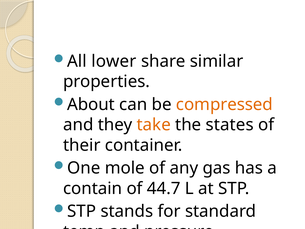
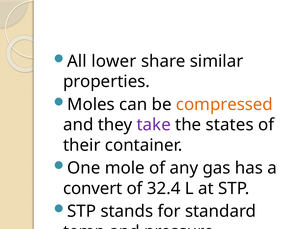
About: About -> Moles
take colour: orange -> purple
contain: contain -> convert
44.7: 44.7 -> 32.4
